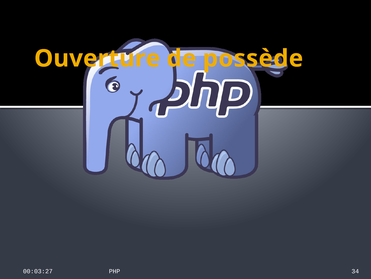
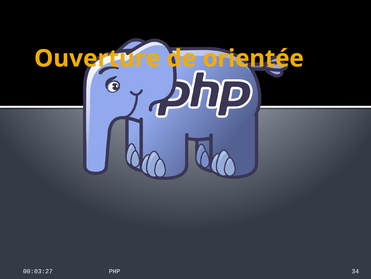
possède: possède -> orientée
